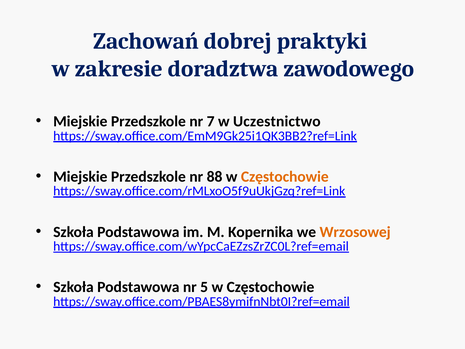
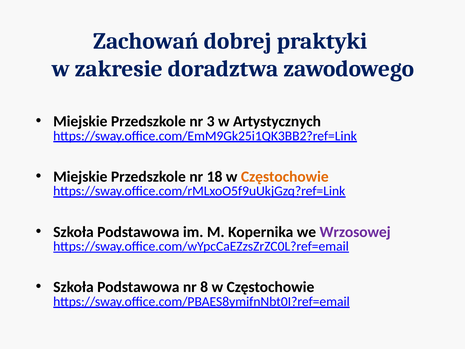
7: 7 -> 3
Uczestnictwo: Uczestnictwo -> Artystycznych
88: 88 -> 18
Wrzosowej colour: orange -> purple
5: 5 -> 8
